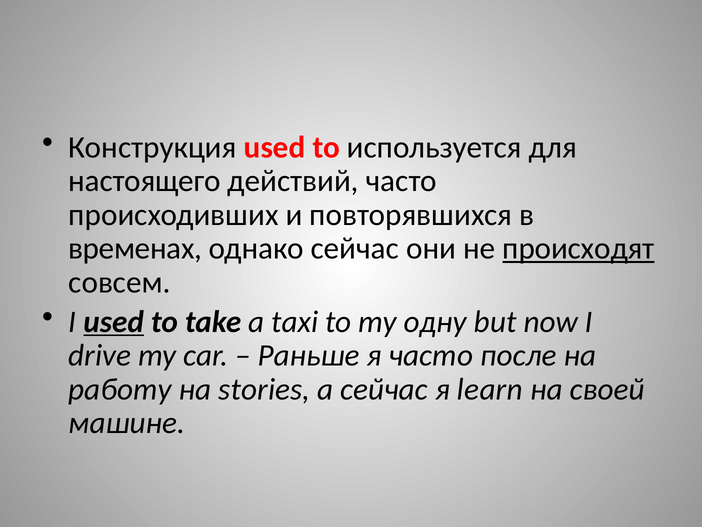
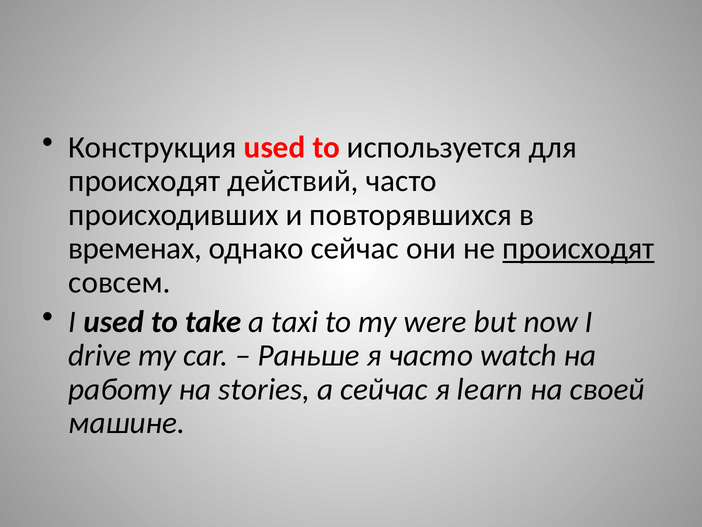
настоящего at (145, 181): настоящего -> происходят
used at (114, 321) underline: present -> none
одну: одну -> were
после: после -> watch
